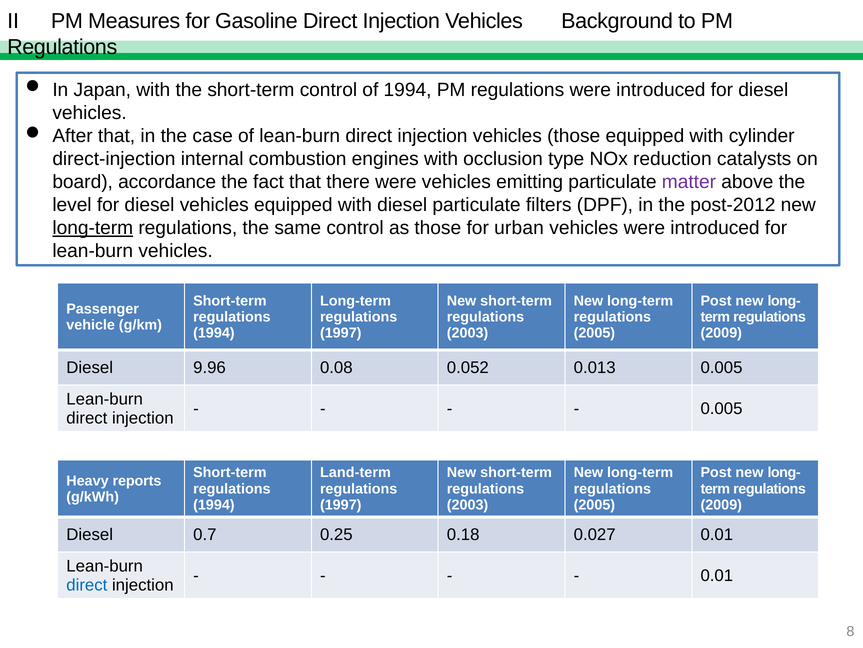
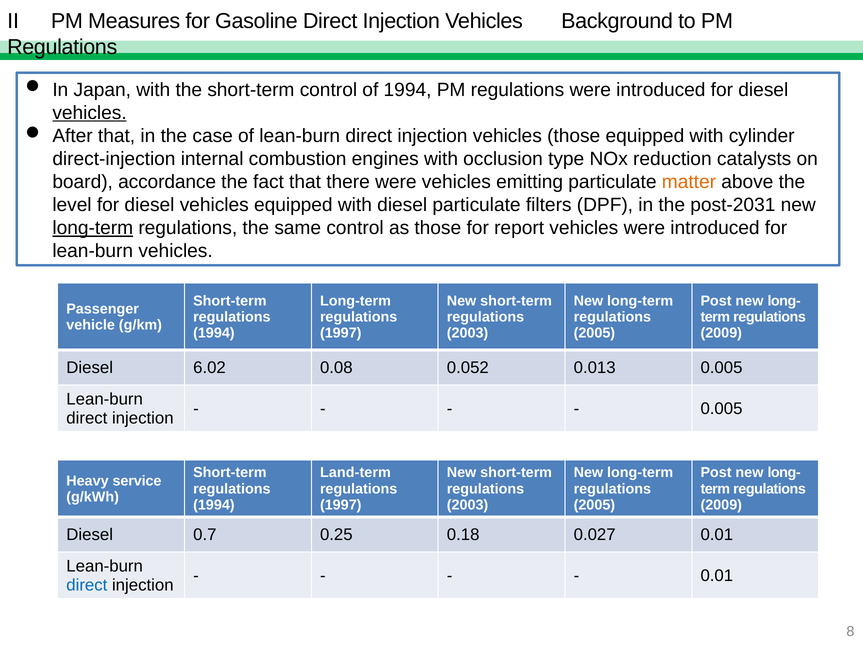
vehicles at (90, 113) underline: none -> present
matter colour: purple -> orange
post-2012: post-2012 -> post-2031
urban: urban -> report
9.96: 9.96 -> 6.02
reports: reports -> service
